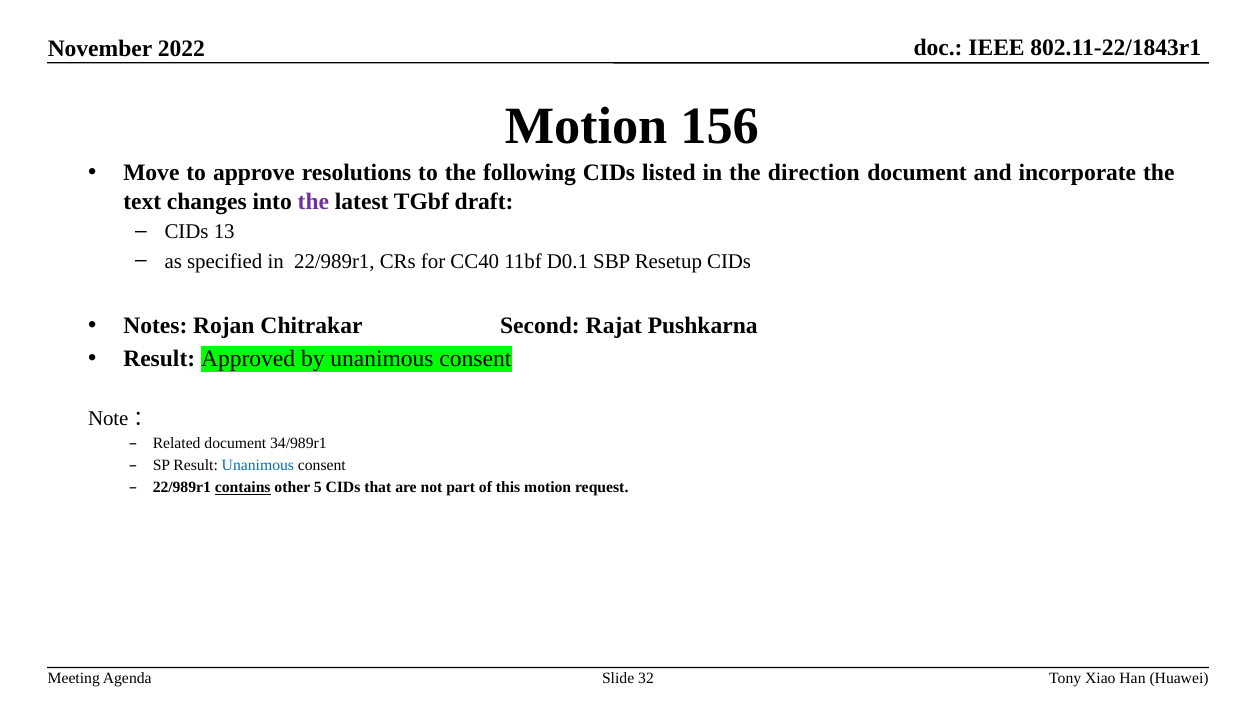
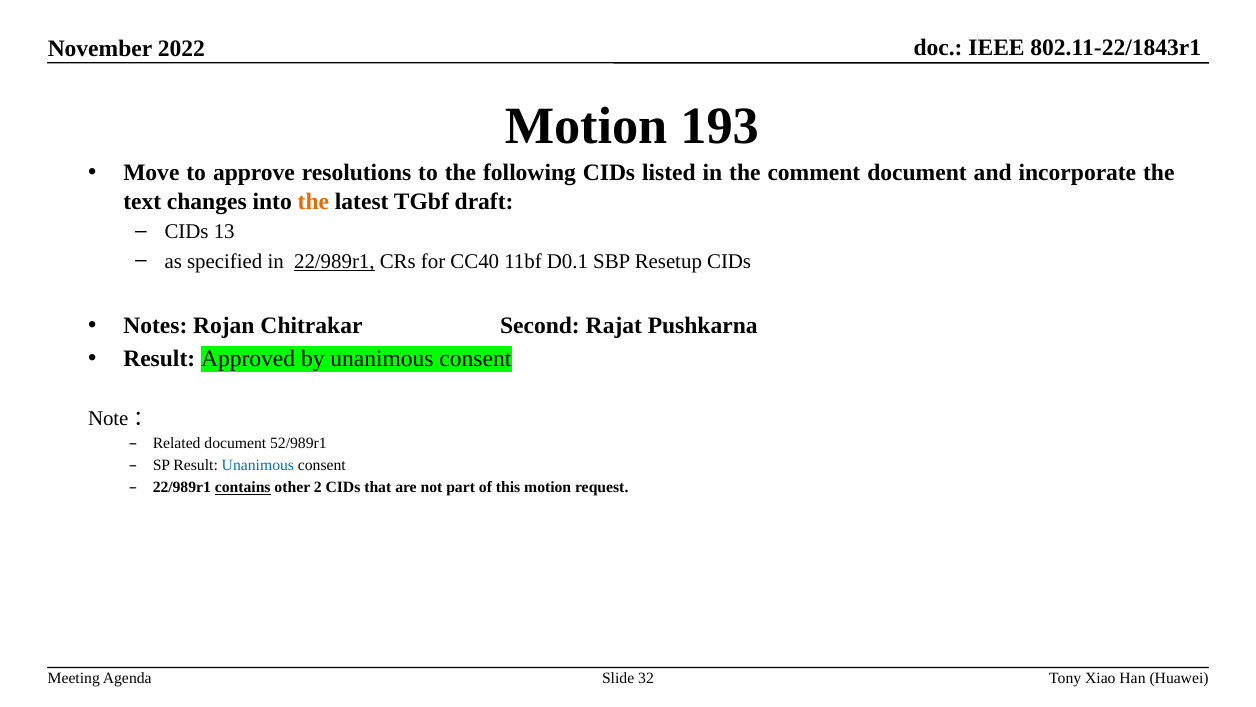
156: 156 -> 193
direction: direction -> comment
the at (313, 201) colour: purple -> orange
22/989r1 at (334, 261) underline: none -> present
34/989r1: 34/989r1 -> 52/989r1
5: 5 -> 2
